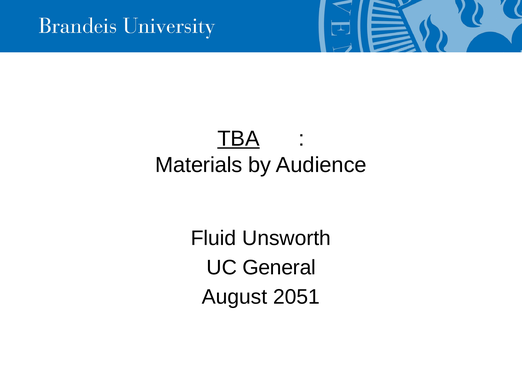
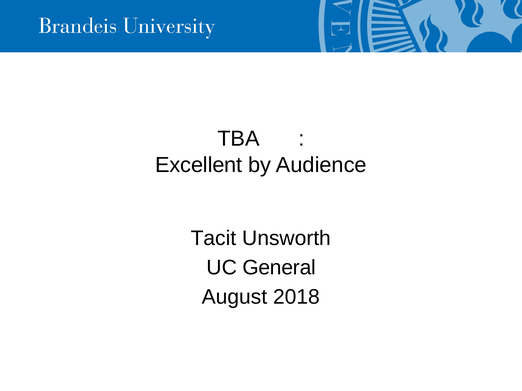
TBA underline: present -> none
Materials: Materials -> Excellent
Fluid: Fluid -> Tacit
2051: 2051 -> 2018
